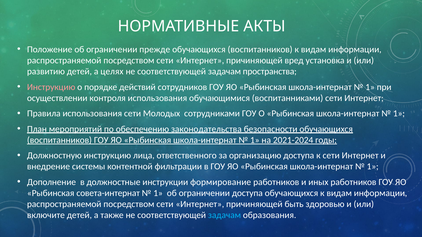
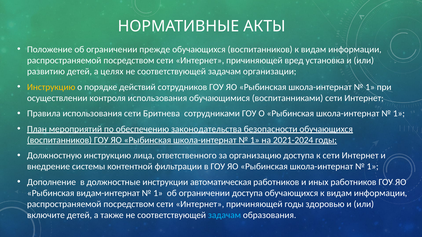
пространства: пространства -> организации
Инструкцию at (51, 87) colour: pink -> yellow
Молодых: Молодых -> Бритнева
формирование: формирование -> автоматическая
совета-интернат: совета-интернат -> видам-интернат
причиняющей быть: быть -> годы
